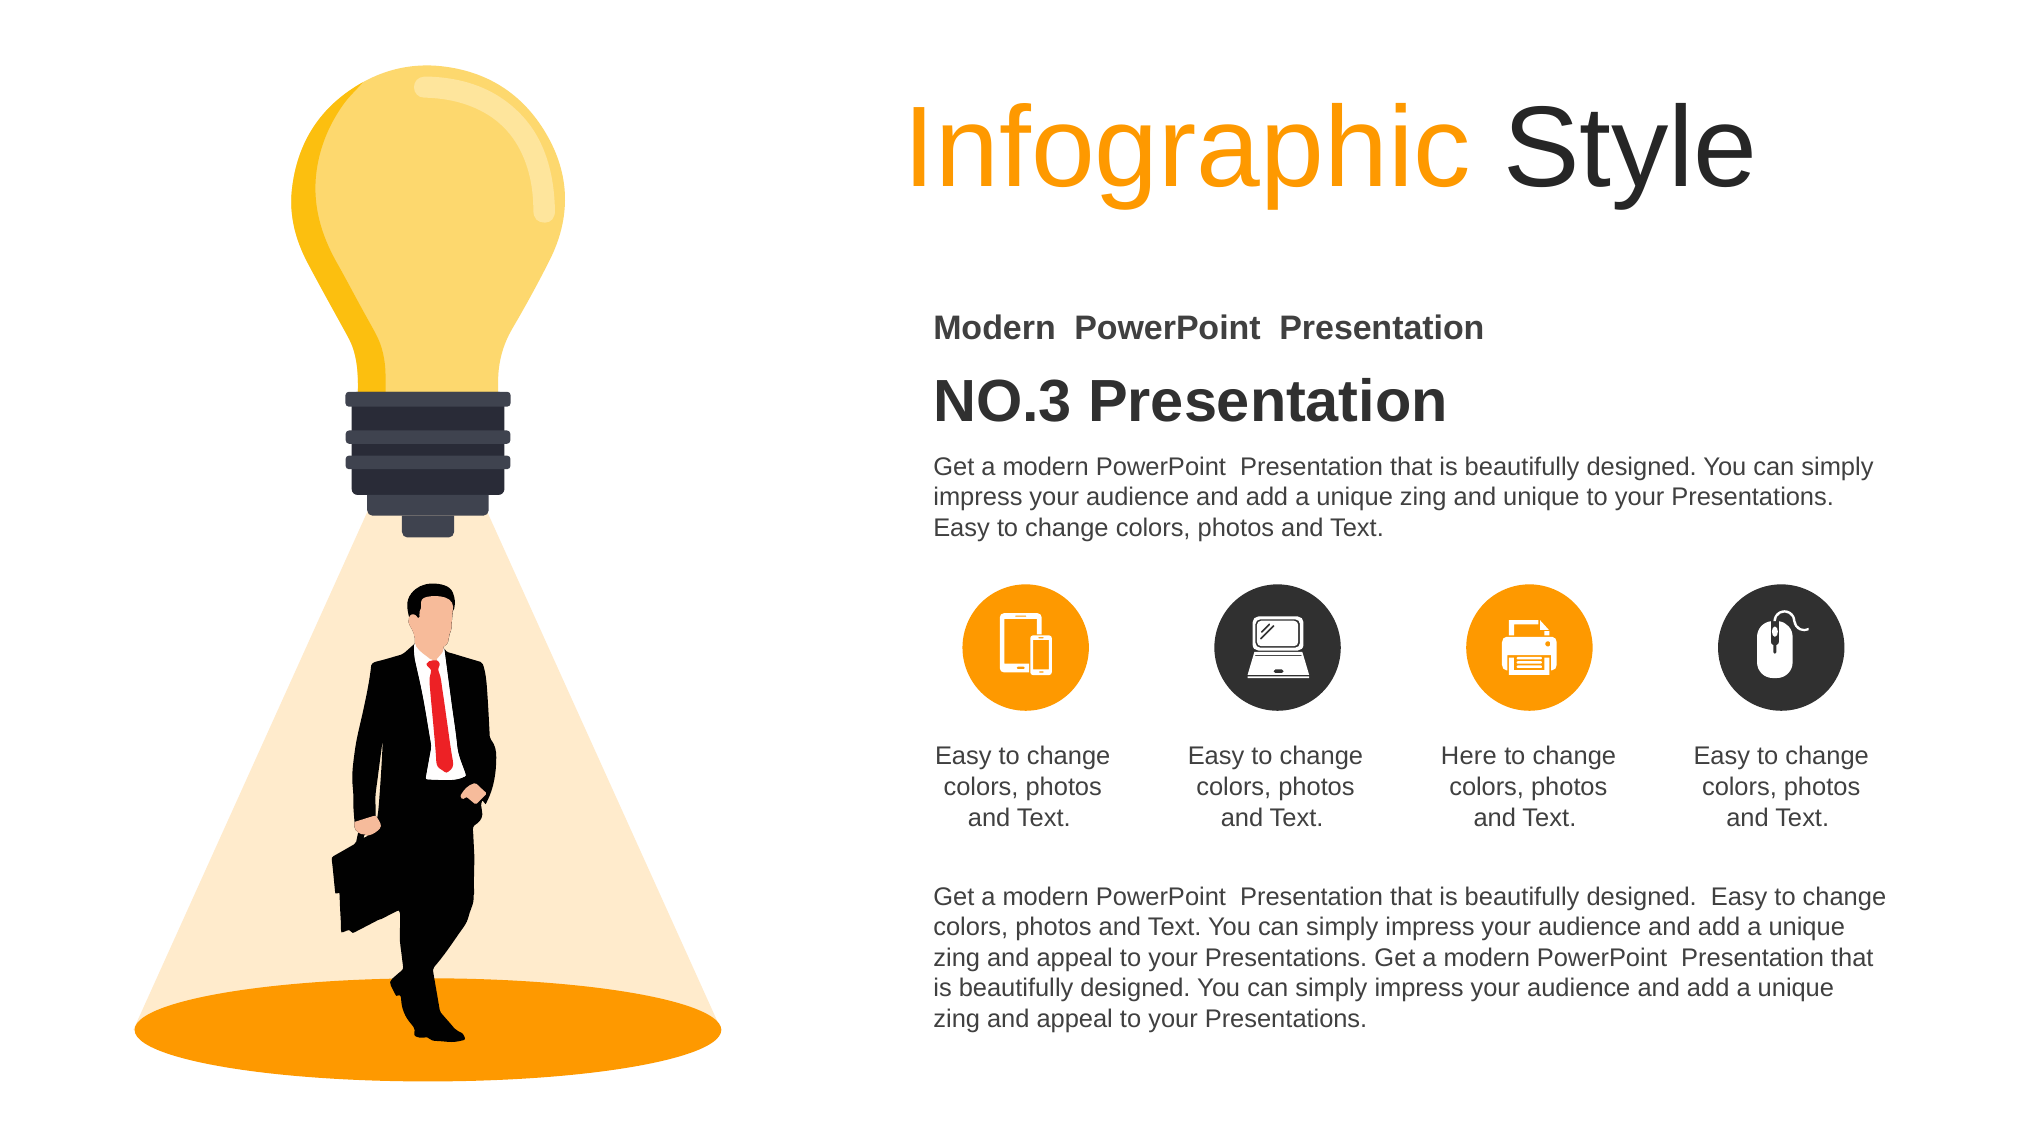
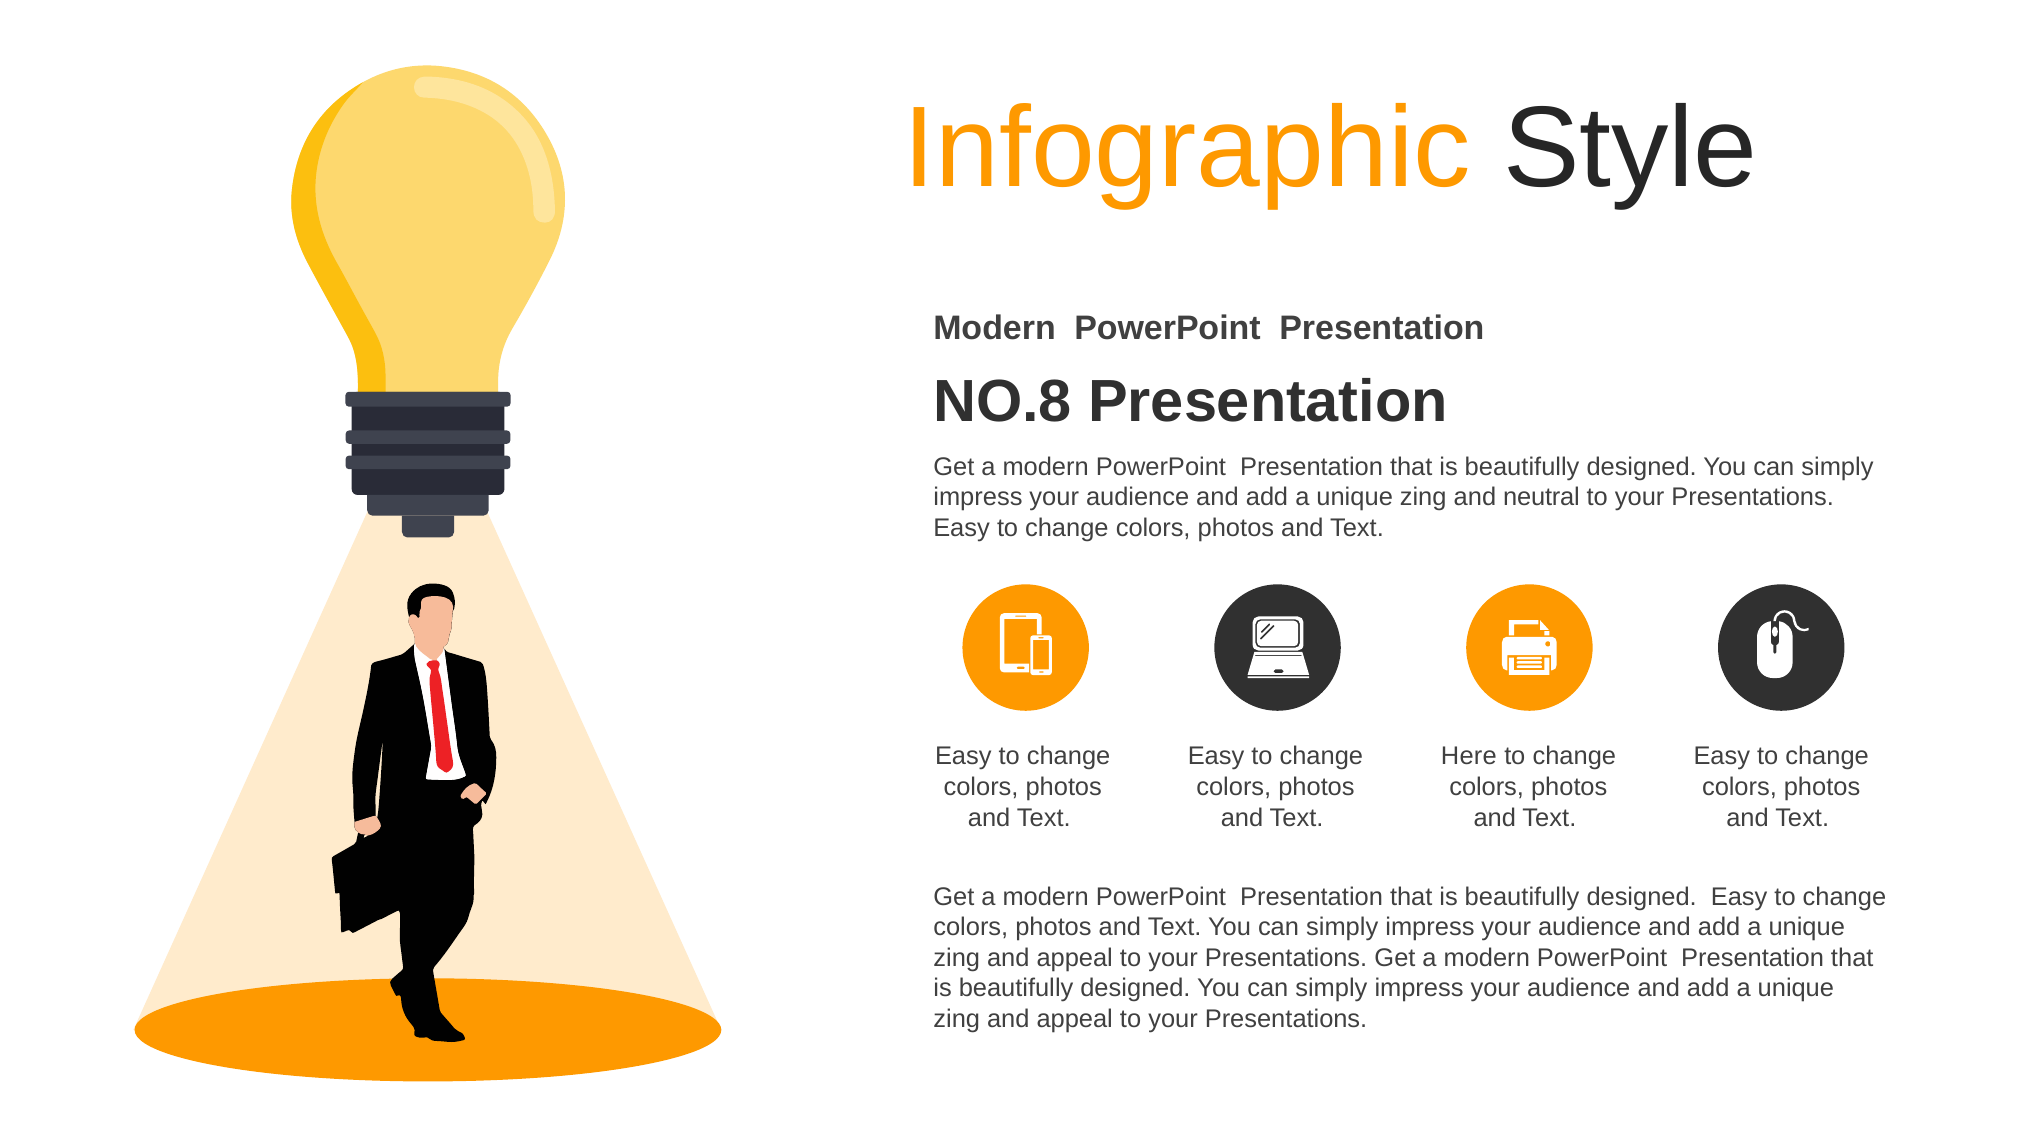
NO.3: NO.3 -> NO.8
and unique: unique -> neutral
